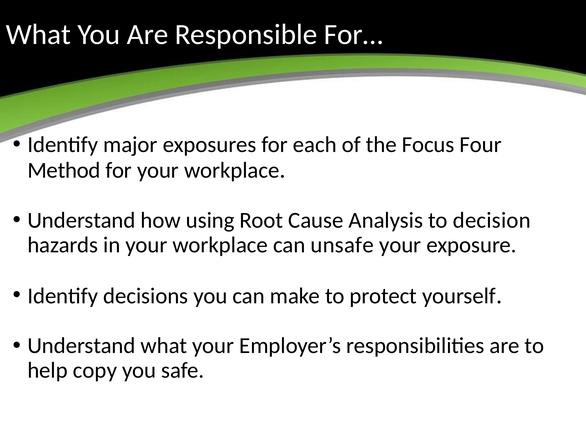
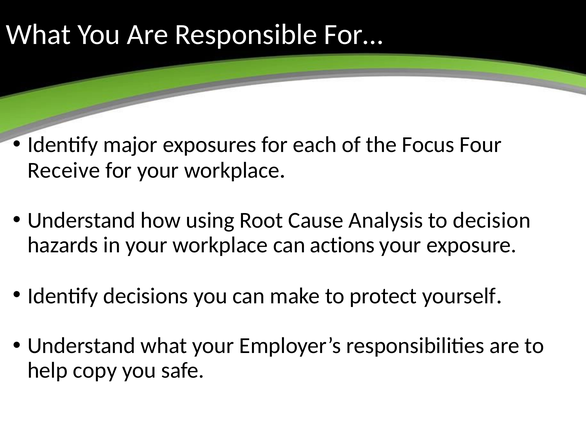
Method: Method -> Receive
unsafe: unsafe -> actions
